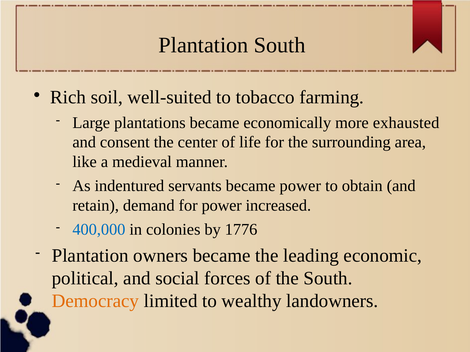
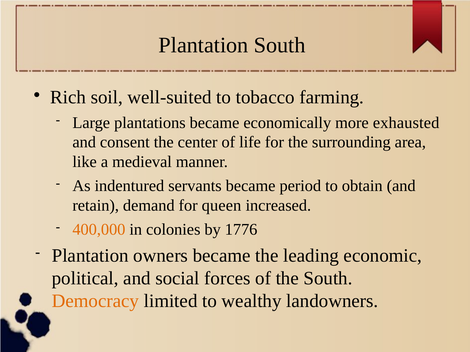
became power: power -> period
for power: power -> queen
400,000 colour: blue -> orange
